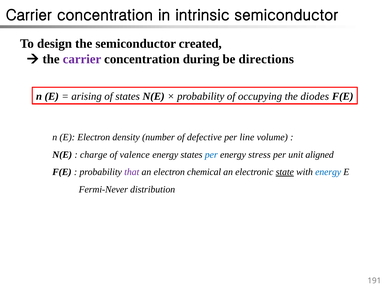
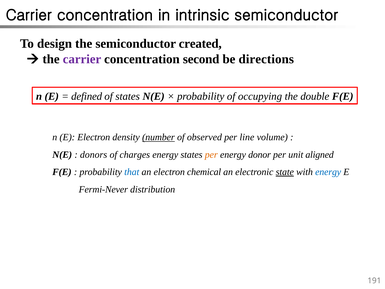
during: during -> second
arising: arising -> defined
diodes: diodes -> double
number underline: none -> present
defective: defective -> observed
charge: charge -> donors
valence: valence -> charges
per at (211, 155) colour: blue -> orange
stress: stress -> donor
that colour: purple -> blue
